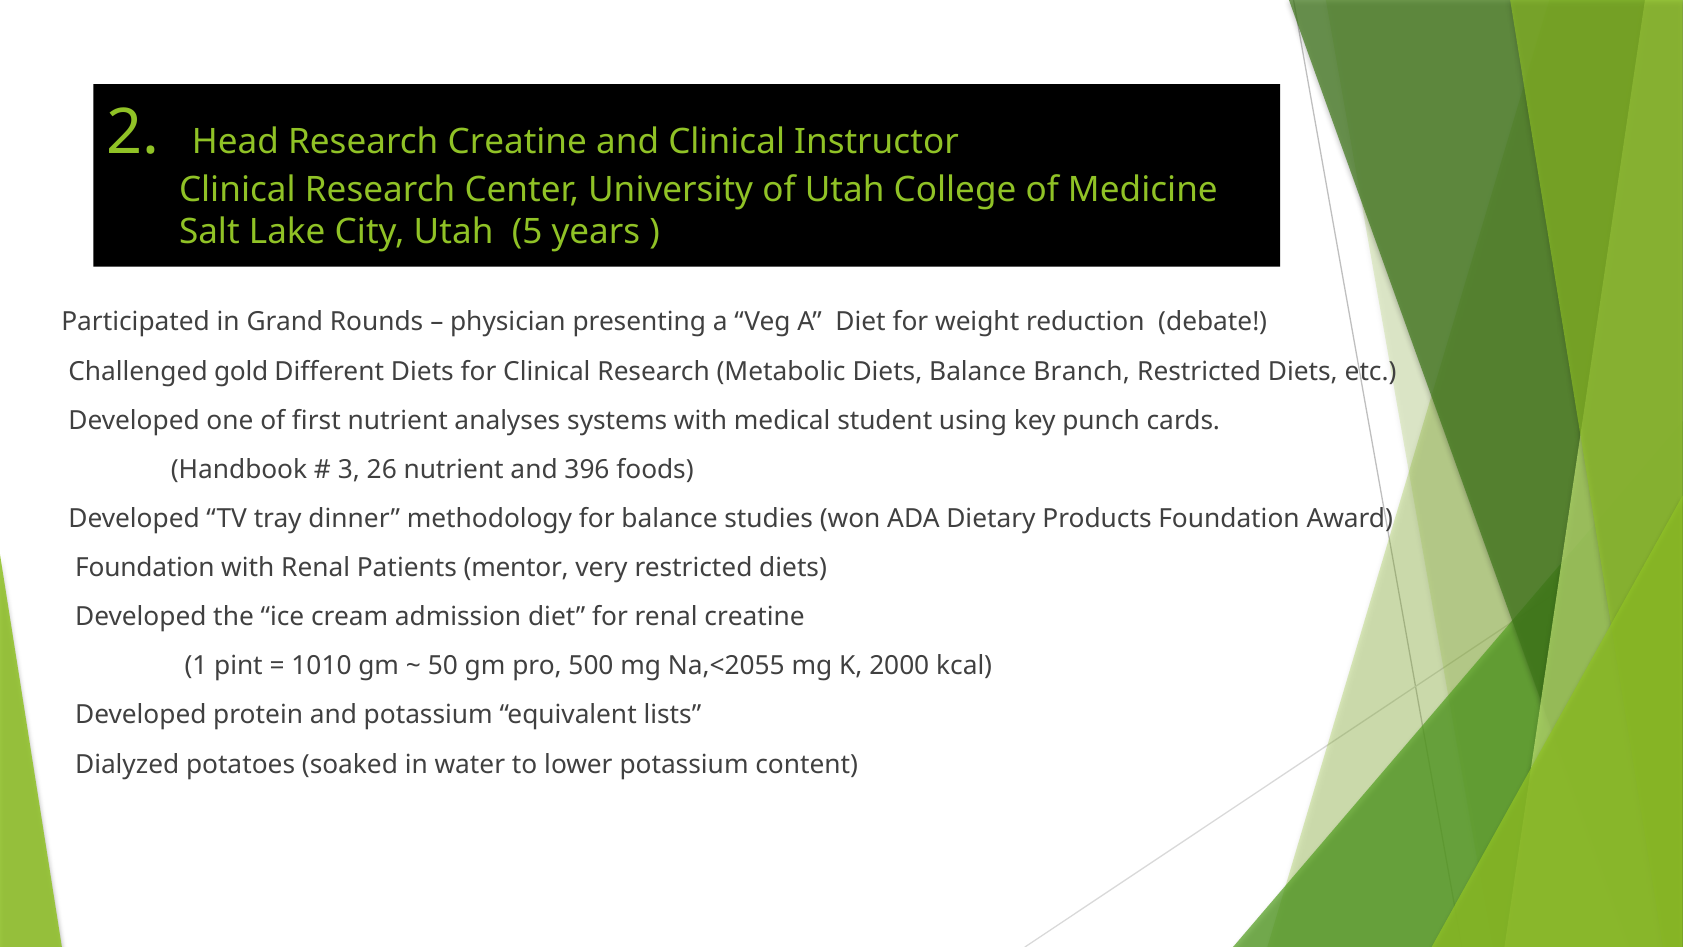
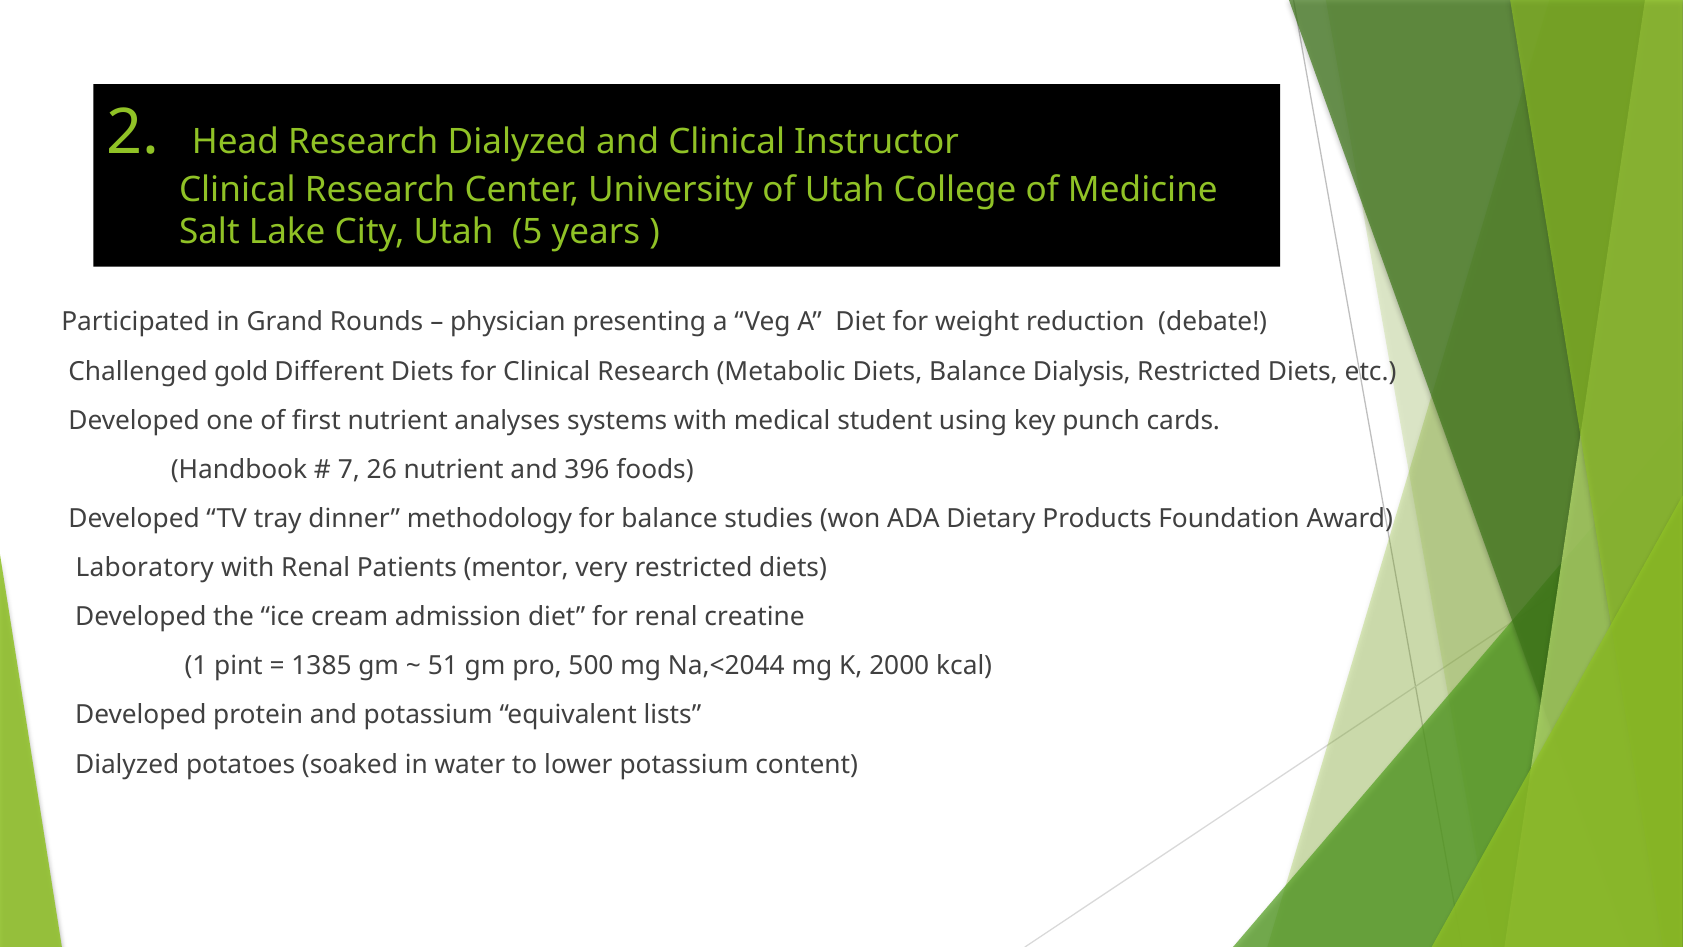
Research Creatine: Creatine -> Dialyzed
Branch: Branch -> Dialysis
3: 3 -> 7
Foundation at (145, 568): Foundation -> Laboratory
1010: 1010 -> 1385
50: 50 -> 51
Na,<2055: Na,<2055 -> Na,<2044
